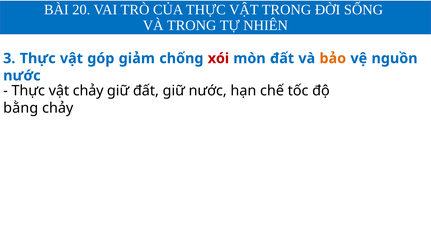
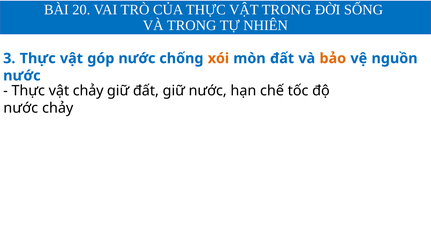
góp giảm: giảm -> nước
xói colour: red -> orange
bằng at (21, 108): bằng -> nước
